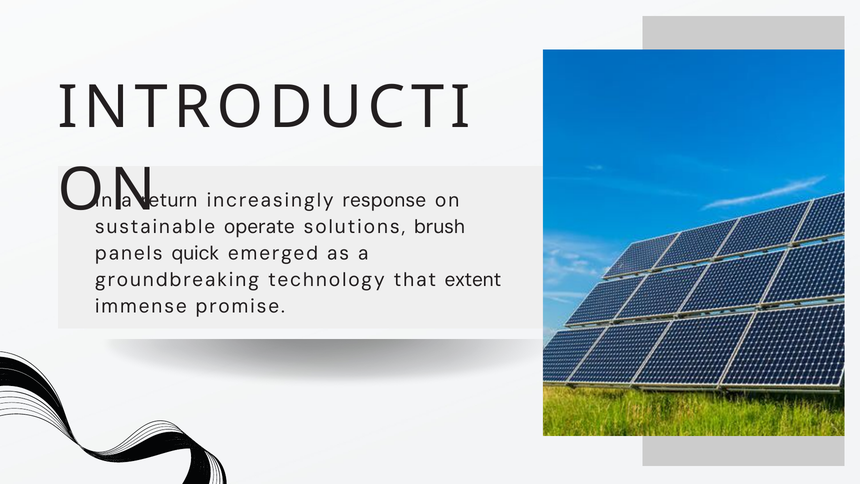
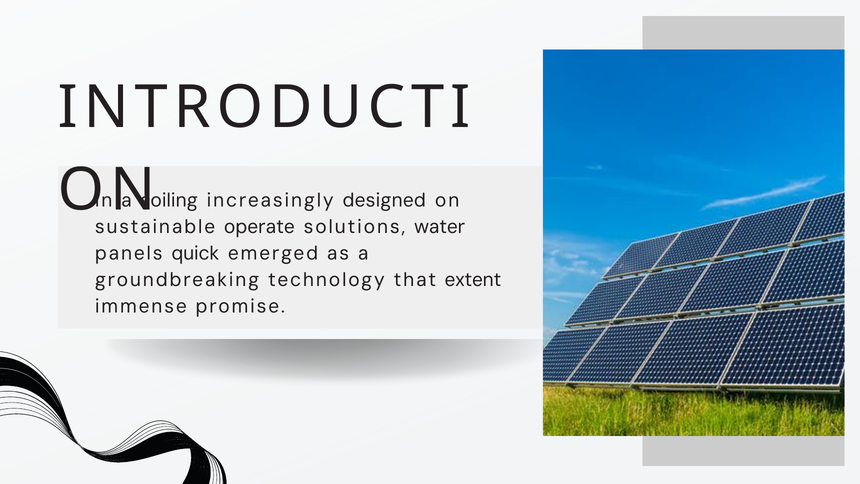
return: return -> soiling
response: response -> designed
brush: brush -> water
